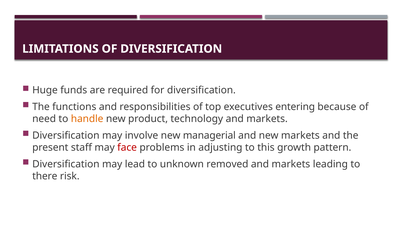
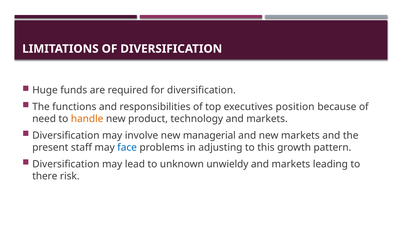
entering: entering -> position
face colour: red -> blue
removed: removed -> unwieldy
